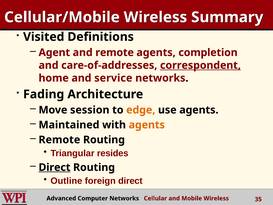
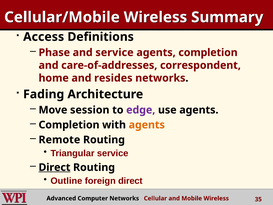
Visited: Visited -> Access
Agent: Agent -> Phase
and remote: remote -> service
correspondent underline: present -> none
service: service -> resides
edge colour: orange -> purple
Maintained at (69, 125): Maintained -> Completion
Triangular resides: resides -> service
